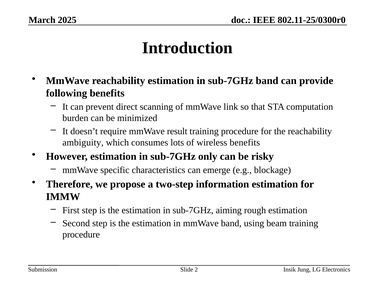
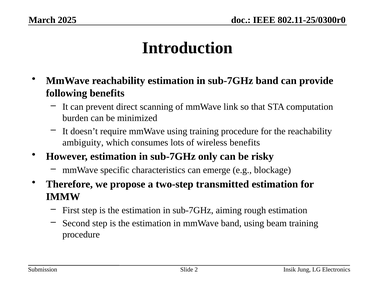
mmWave result: result -> using
information: information -> transmitted
